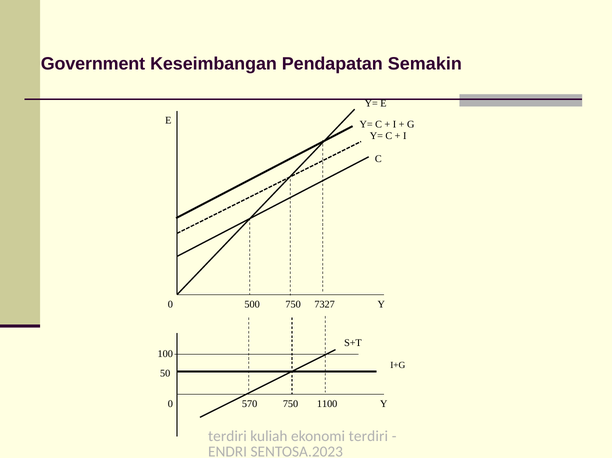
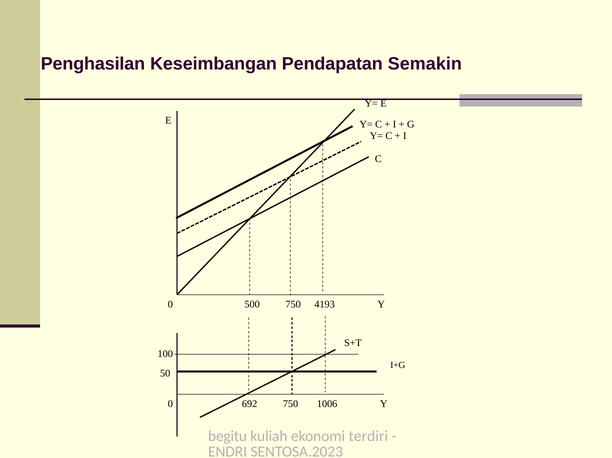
Government: Government -> Penghasilan
7327: 7327 -> 4193
570: 570 -> 692
1100: 1100 -> 1006
terdiri at (227, 437): terdiri -> begitu
